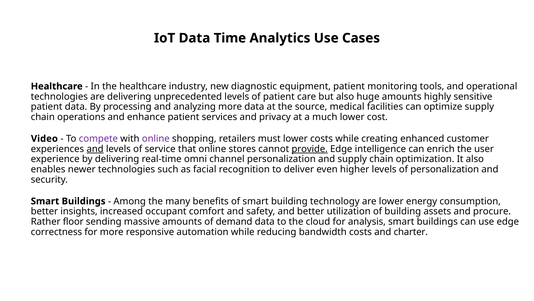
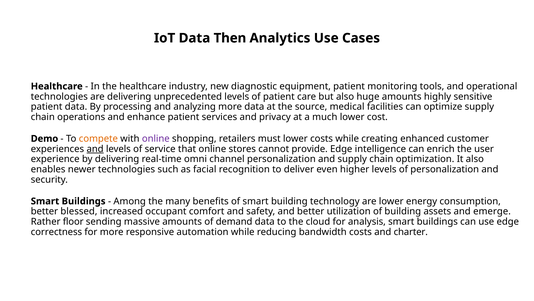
Time: Time -> Then
Video: Video -> Demo
compete colour: purple -> orange
provide underline: present -> none
insights: insights -> blessed
procure: procure -> emerge
